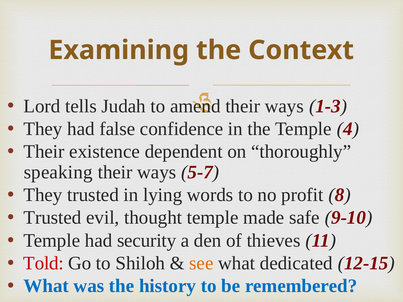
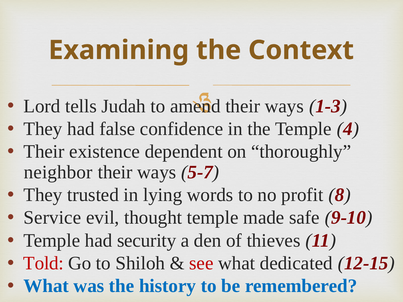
speaking: speaking -> neighbor
Trusted at (52, 218): Trusted -> Service
see colour: orange -> red
